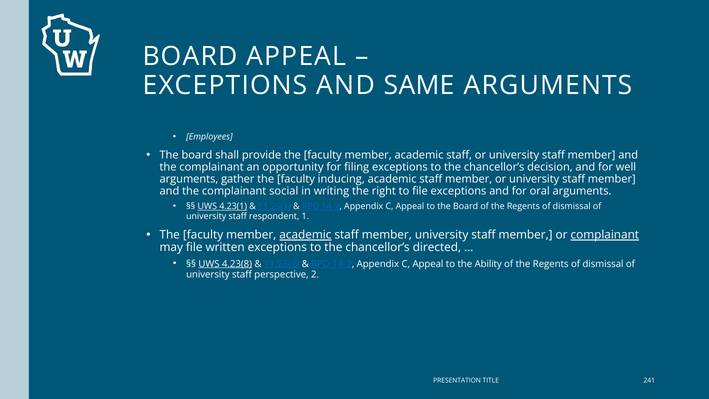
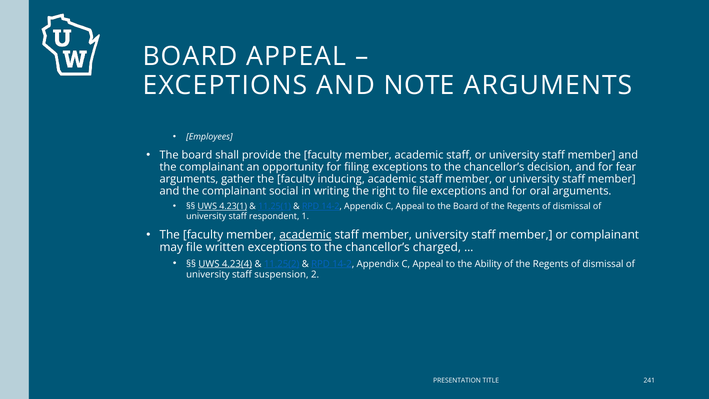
SAME: SAME -> NOTE
well: well -> fear
complainant at (605, 235) underline: present -> none
directed: directed -> charged
4.23(8: 4.23(8 -> 4.23(4
perspective: perspective -> suspension
